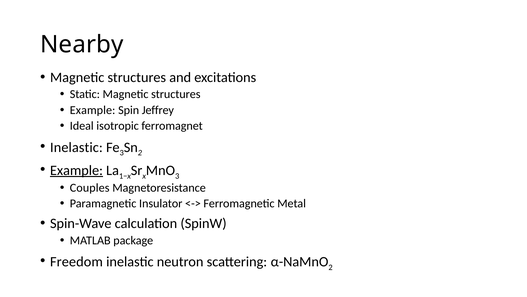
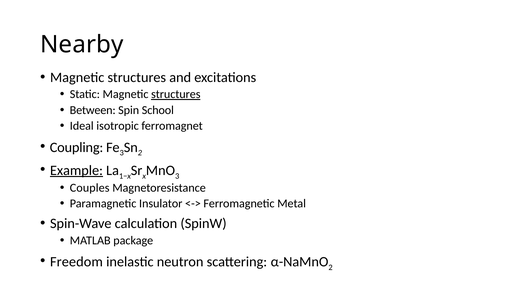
structures at (176, 94) underline: none -> present
Example at (93, 110): Example -> Between
Jeffrey: Jeffrey -> School
Inelastic at (76, 147): Inelastic -> Coupling
